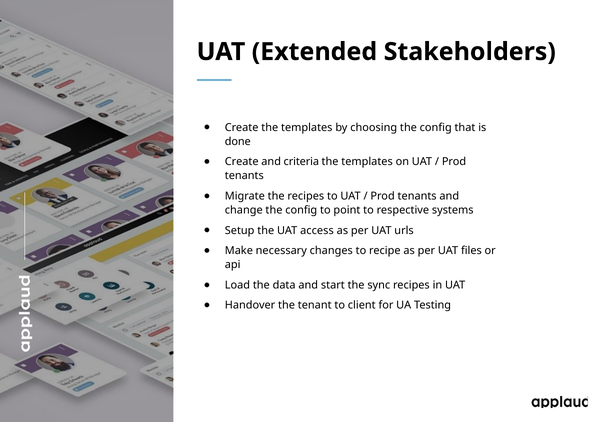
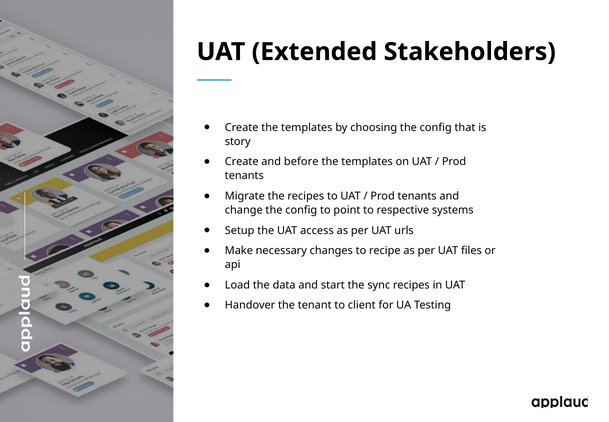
done: done -> story
criteria: criteria -> before
